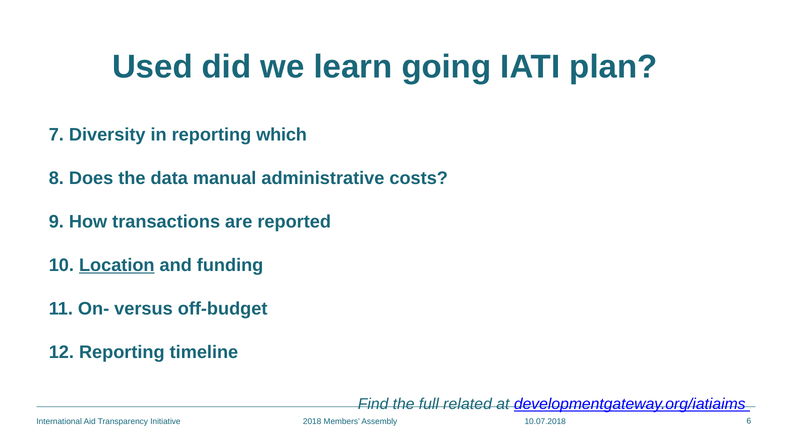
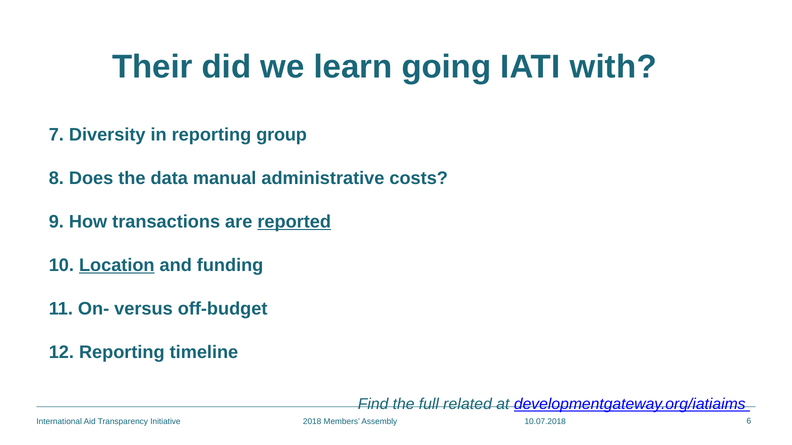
Used: Used -> Their
plan: plan -> with
which: which -> group
reported underline: none -> present
